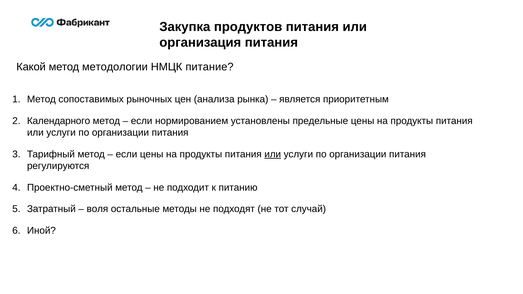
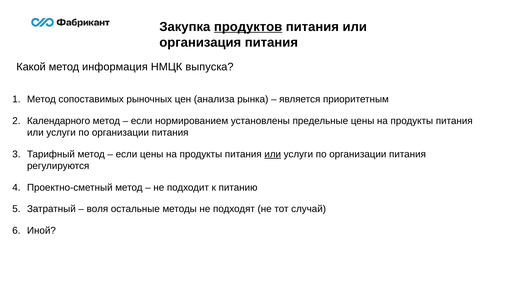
продуктов underline: none -> present
методологии: методологии -> информация
питание: питание -> выпуска
